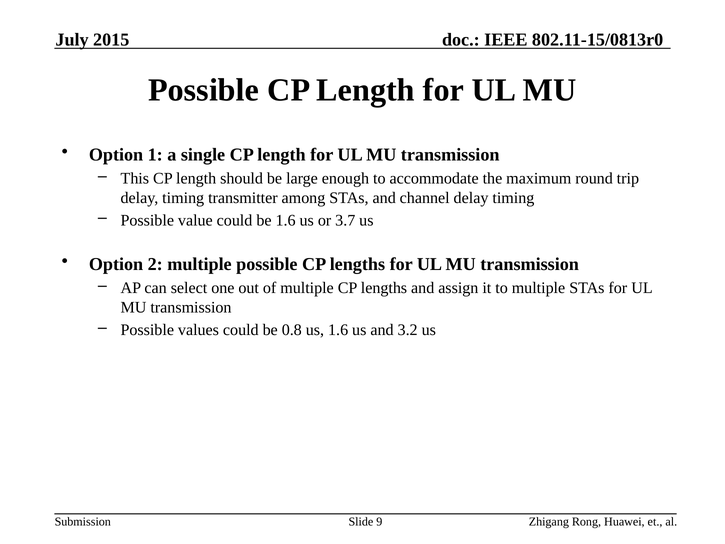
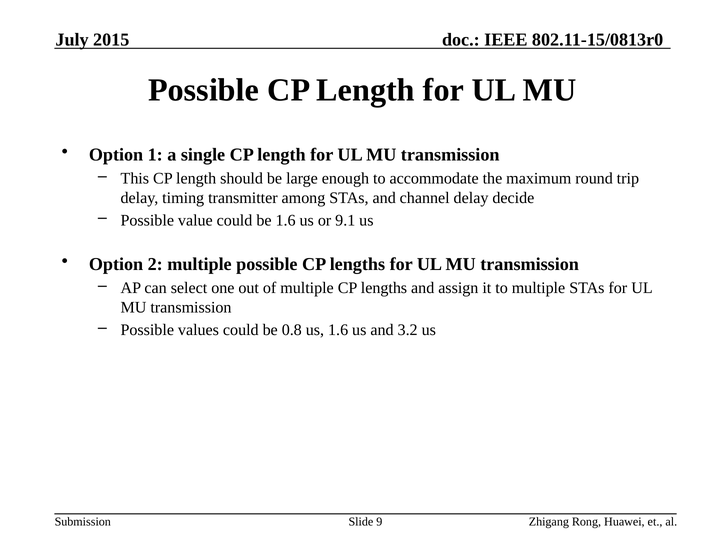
channel delay timing: timing -> decide
3.7: 3.7 -> 9.1
